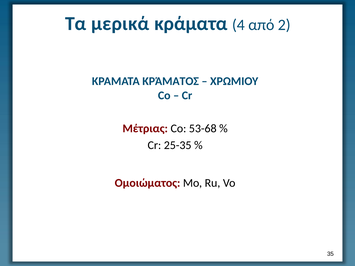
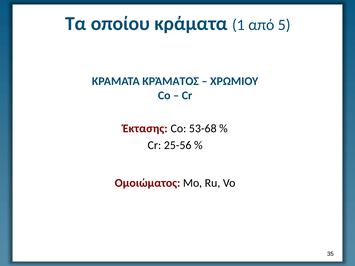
μερικά: μερικά -> οποίου
4: 4 -> 1
2: 2 -> 5
Μέτριας: Μέτριας -> Έκτασης
25-35: 25-35 -> 25-56
